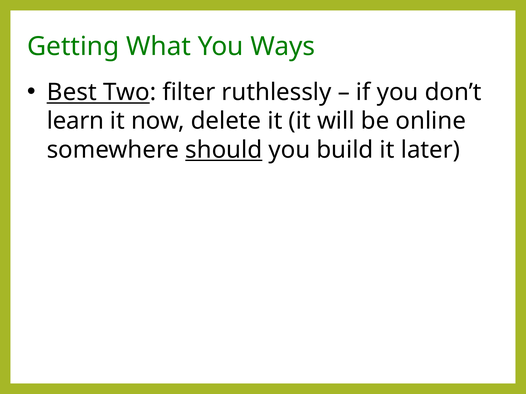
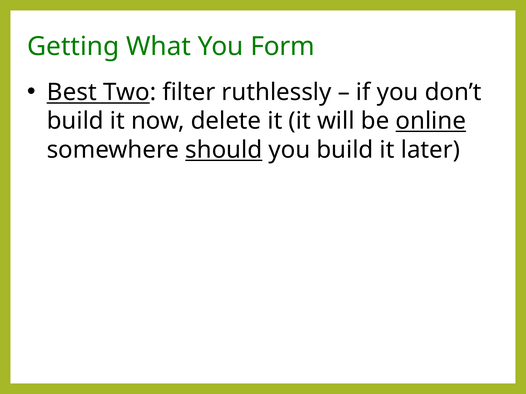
Ways: Ways -> Form
learn at (75, 121): learn -> build
online underline: none -> present
